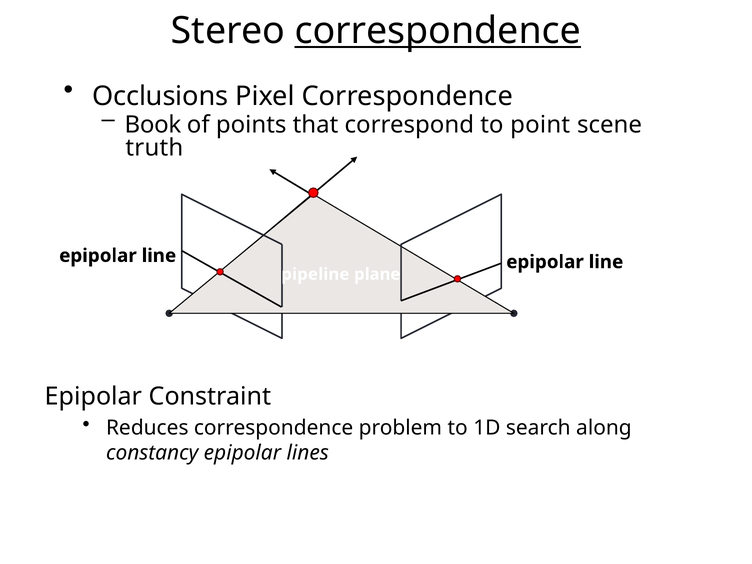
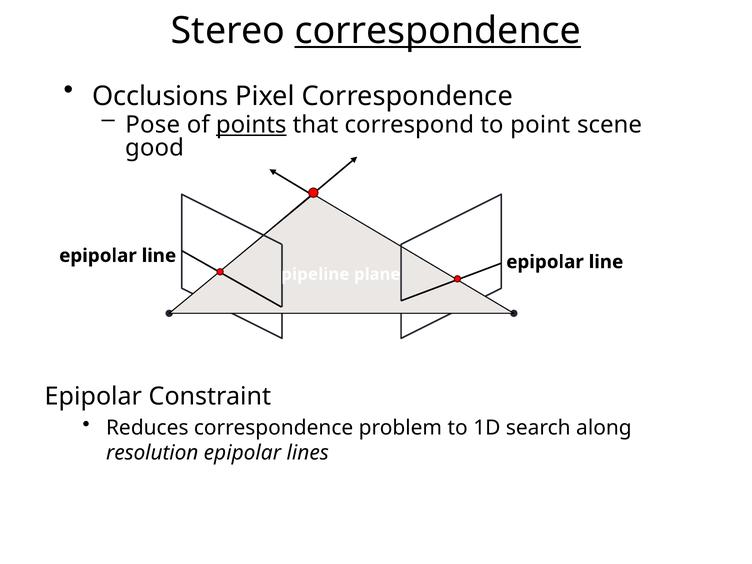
Book: Book -> Pose
points underline: none -> present
truth: truth -> good
constancy: constancy -> resolution
